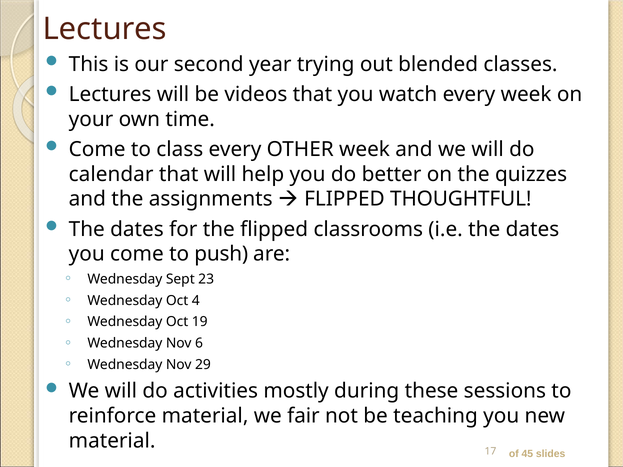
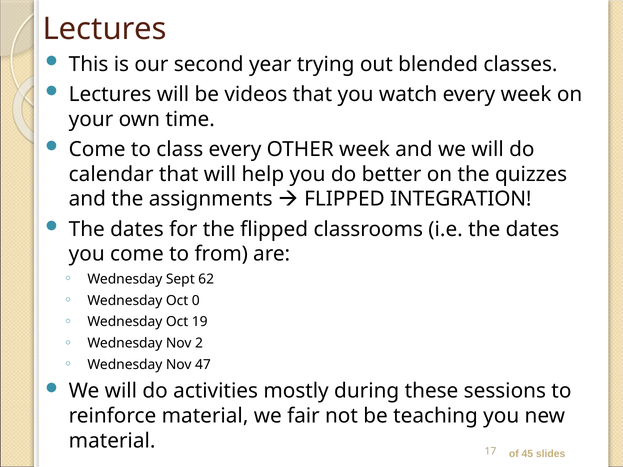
THOUGHTFUL: THOUGHTFUL -> INTEGRATION
push: push -> from
23: 23 -> 62
4: 4 -> 0
6: 6 -> 2
29: 29 -> 47
